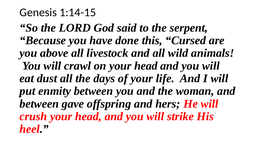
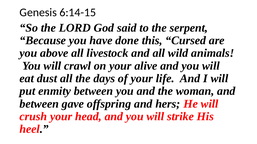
1:14-15: 1:14-15 -> 6:14-15
on your head: head -> alive
